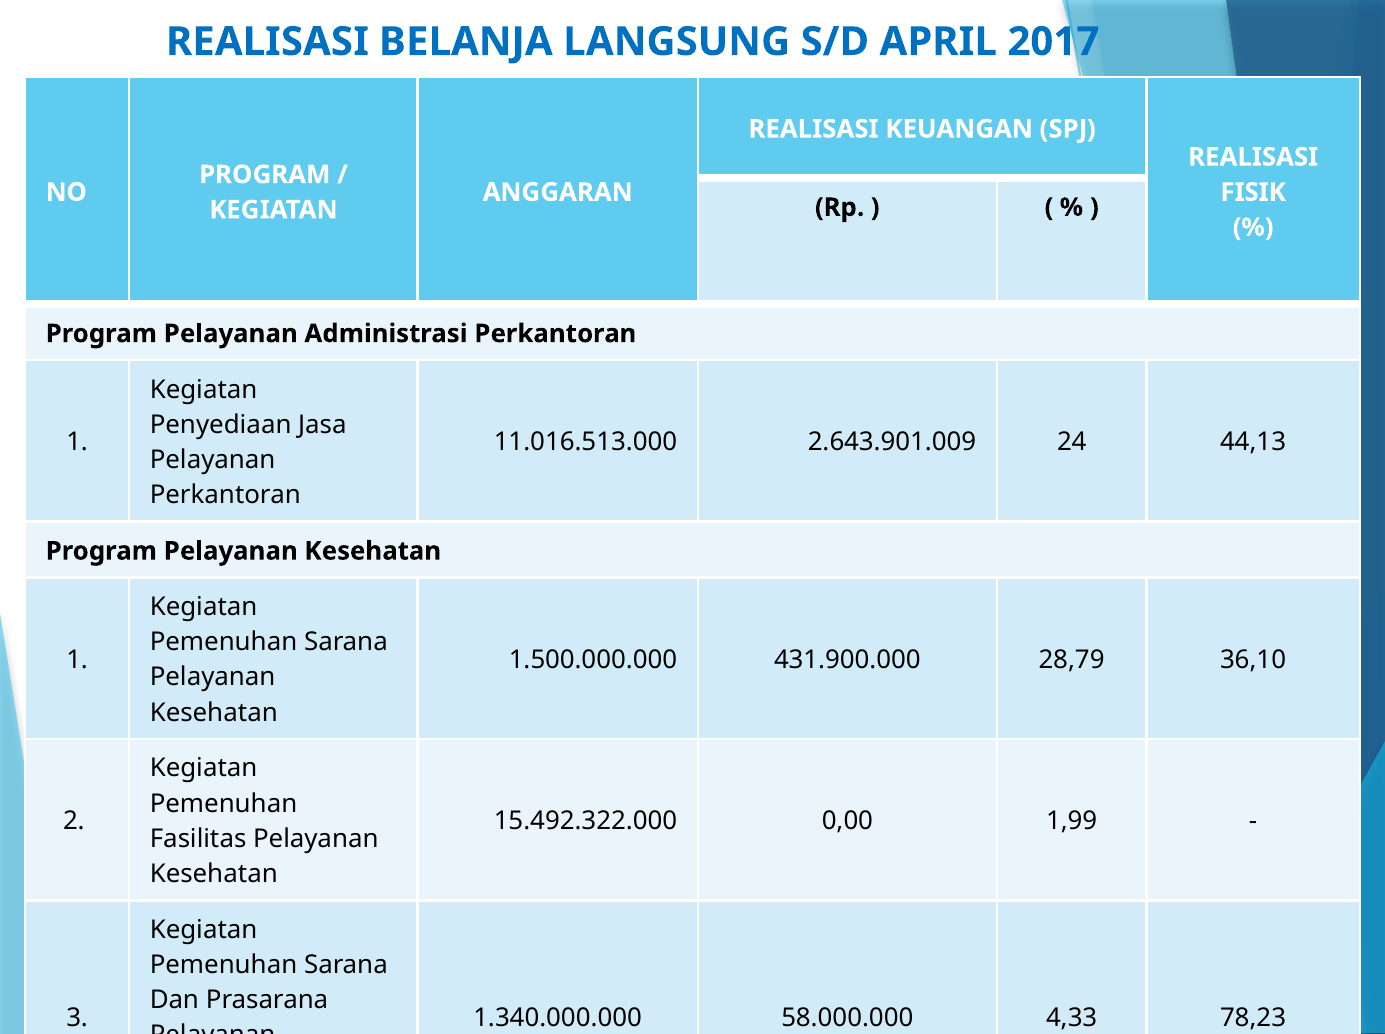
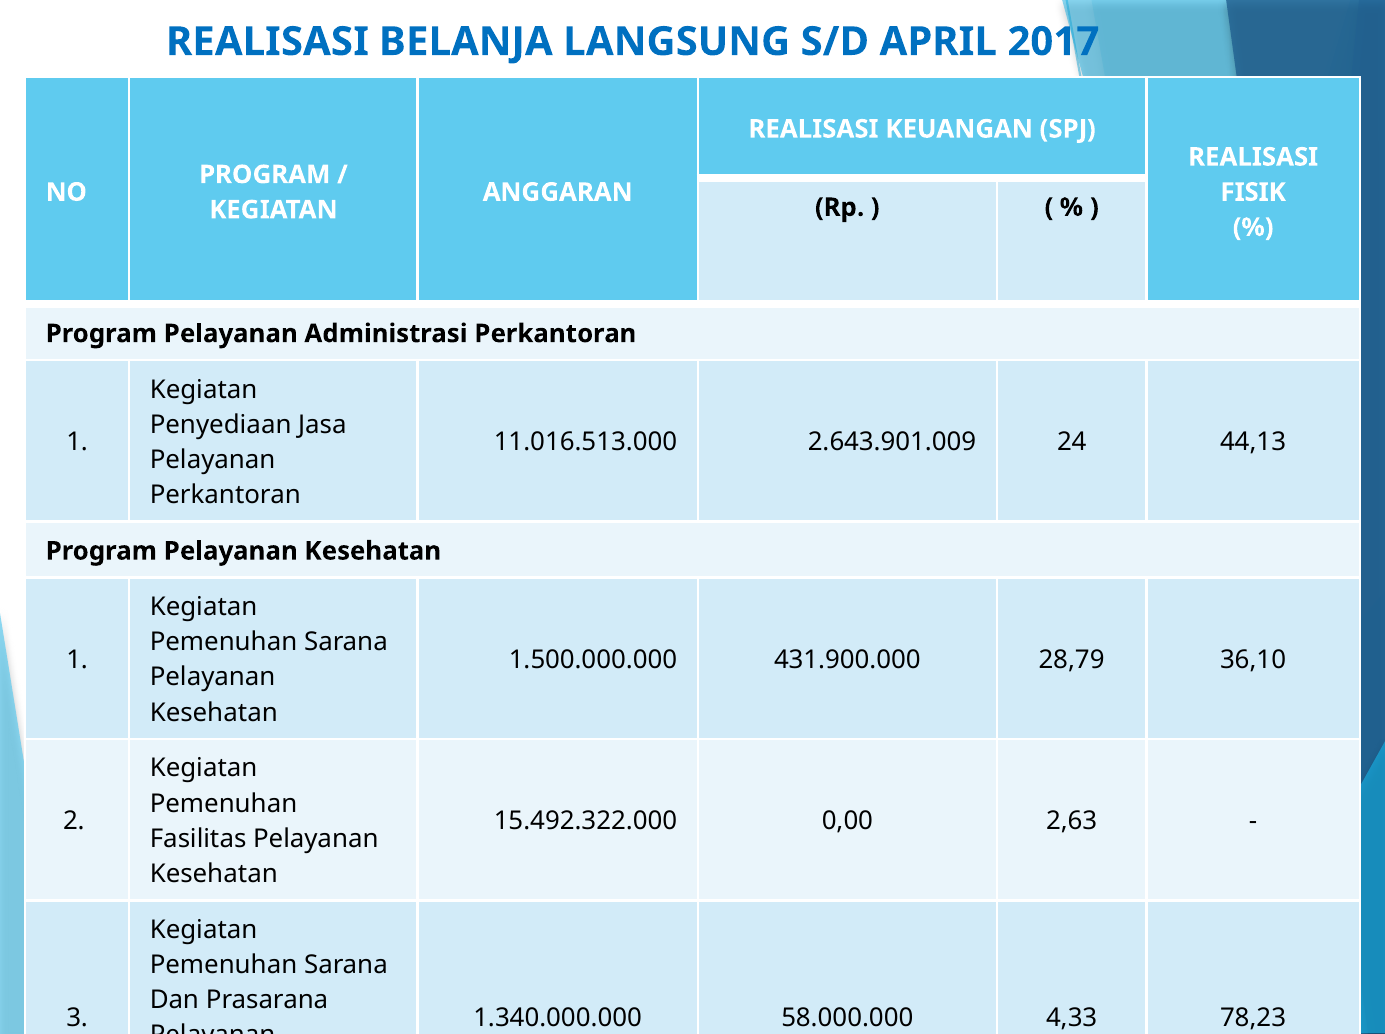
1,99: 1,99 -> 2,63
